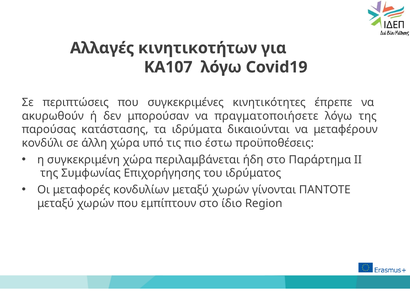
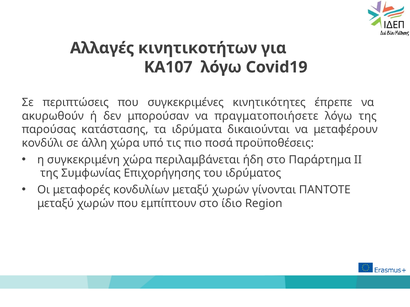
έστω: έστω -> ποσά
